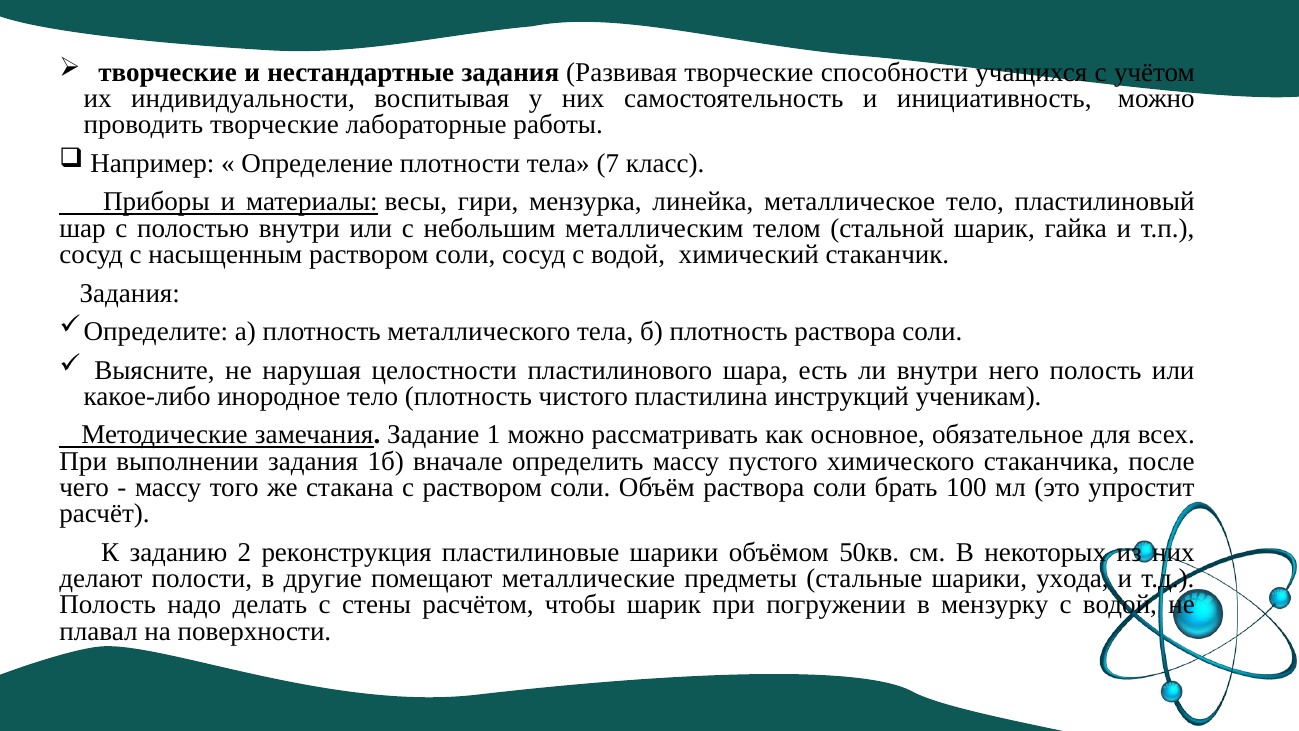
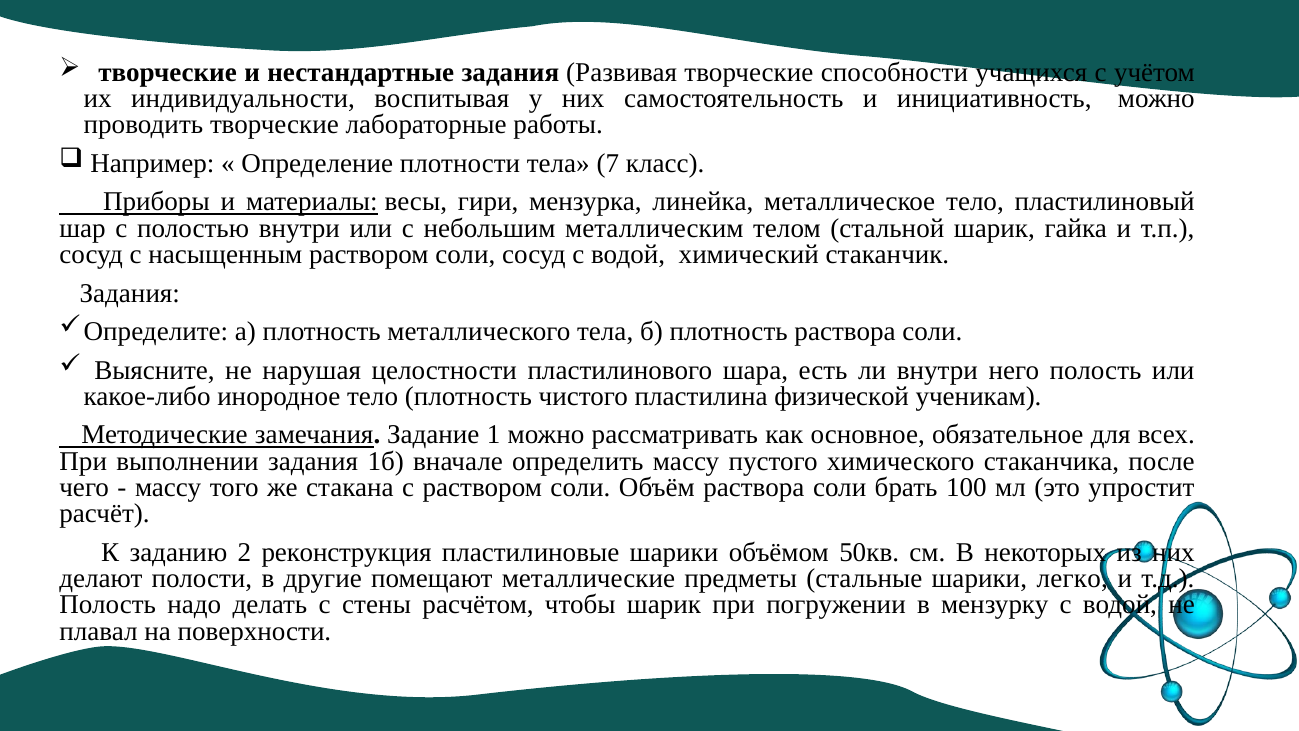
инструкций: инструкций -> физической
ухода: ухода -> легко
